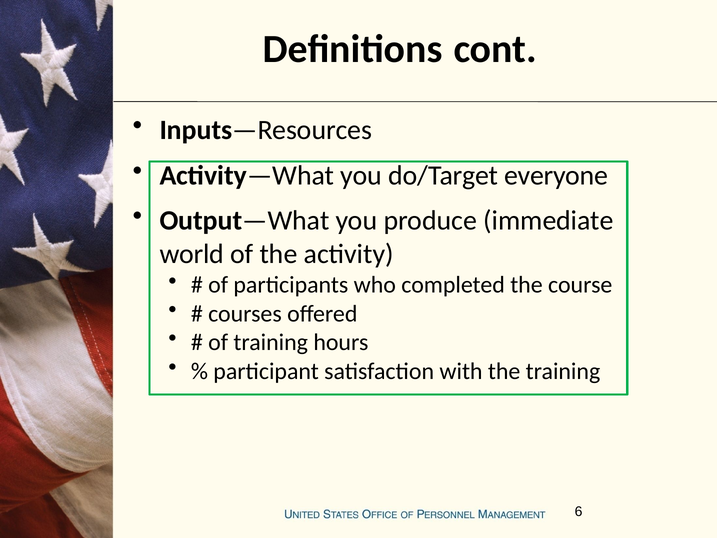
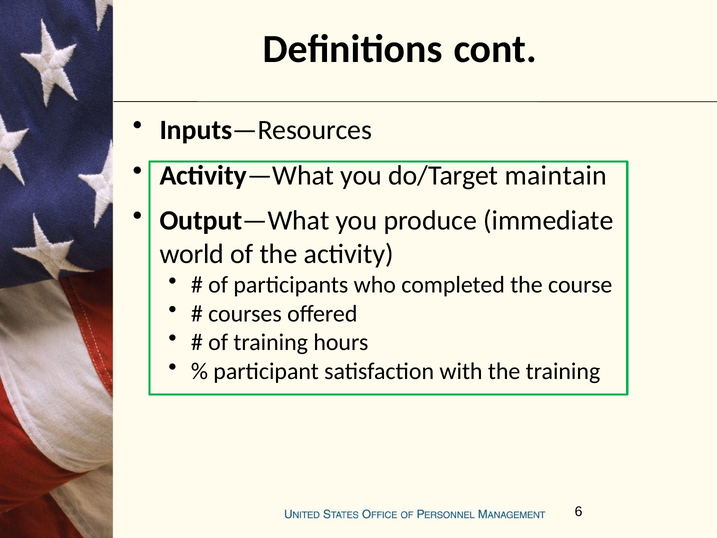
everyone: everyone -> maintain
